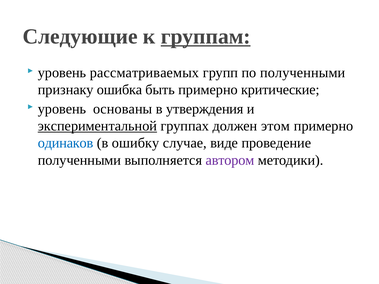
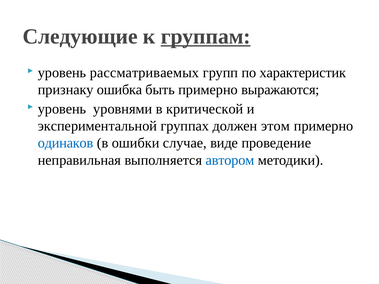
по полученными: полученными -> характеристик
критические: критические -> выражаются
основаны: основаны -> уровнями
утверждения: утверждения -> критической
экспериментальной underline: present -> none
ошибку: ошибку -> ошибки
полученными at (79, 160): полученными -> неправильная
автором colour: purple -> blue
